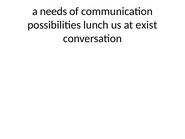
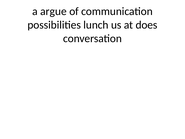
needs: needs -> argue
exist: exist -> does
